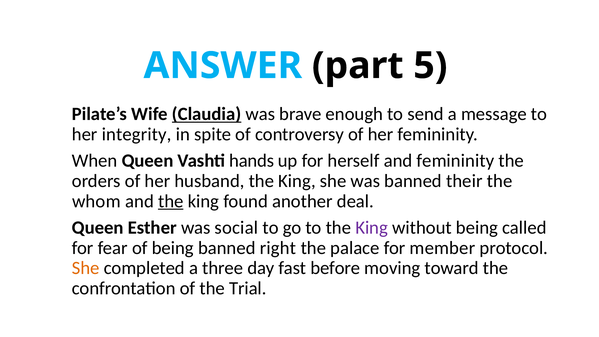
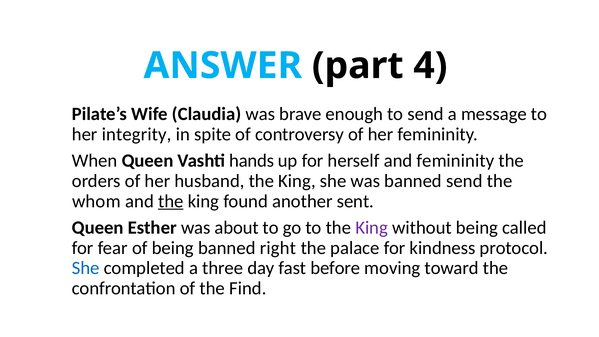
5: 5 -> 4
Claudia underline: present -> none
banned their: their -> send
deal: deal -> sent
social: social -> about
member: member -> kindness
She at (86, 268) colour: orange -> blue
Trial: Trial -> Find
